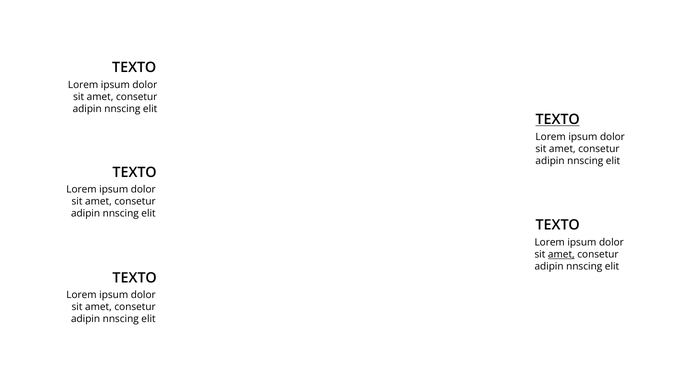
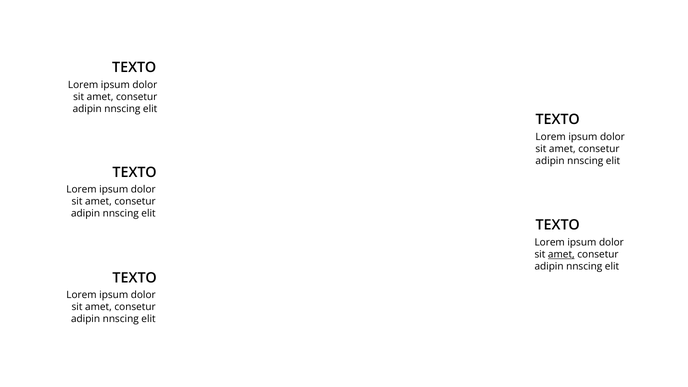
TEXTO at (558, 120) underline: present -> none
